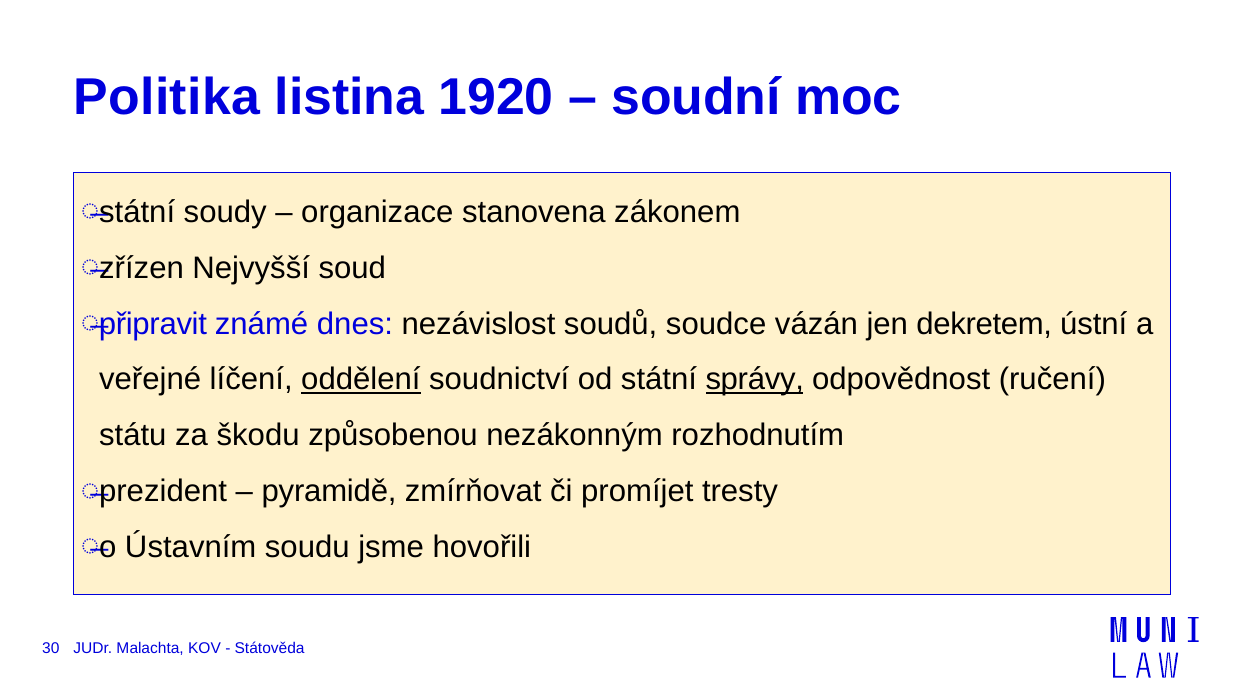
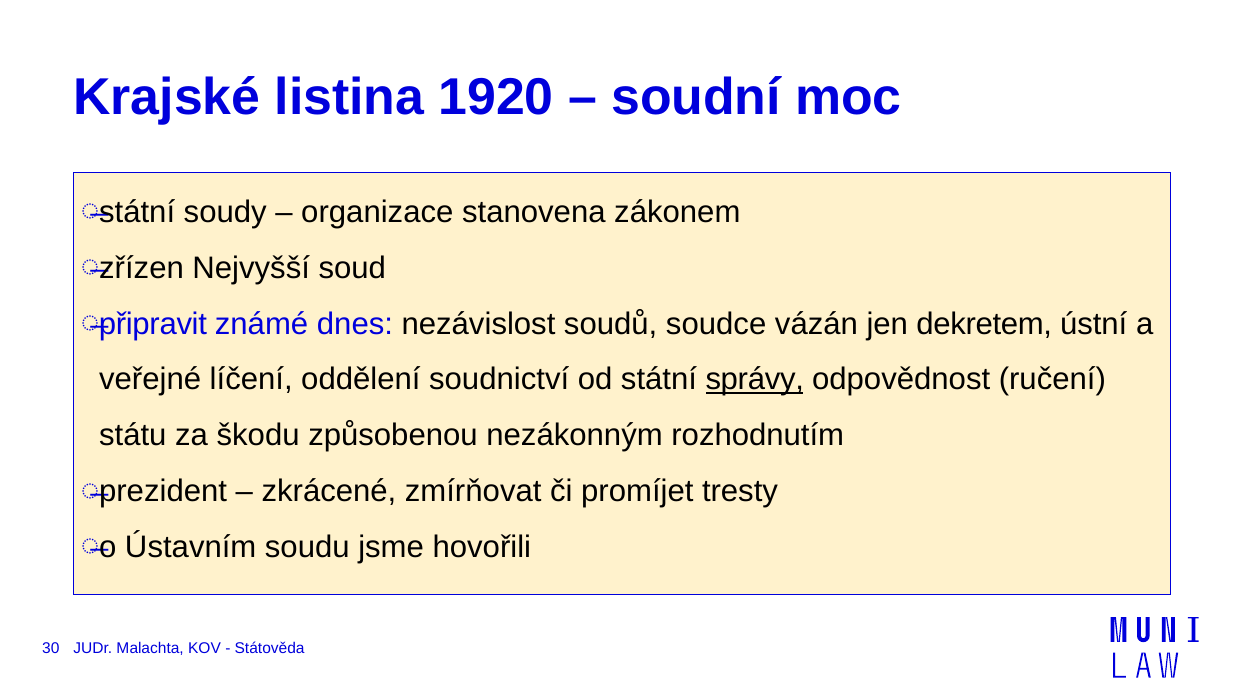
Politika: Politika -> Krajské
oddělení underline: present -> none
pyramidě: pyramidě -> zkrácené
